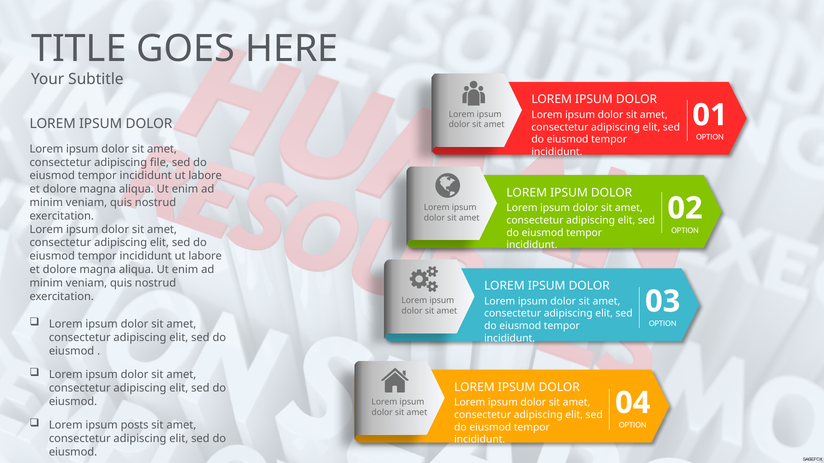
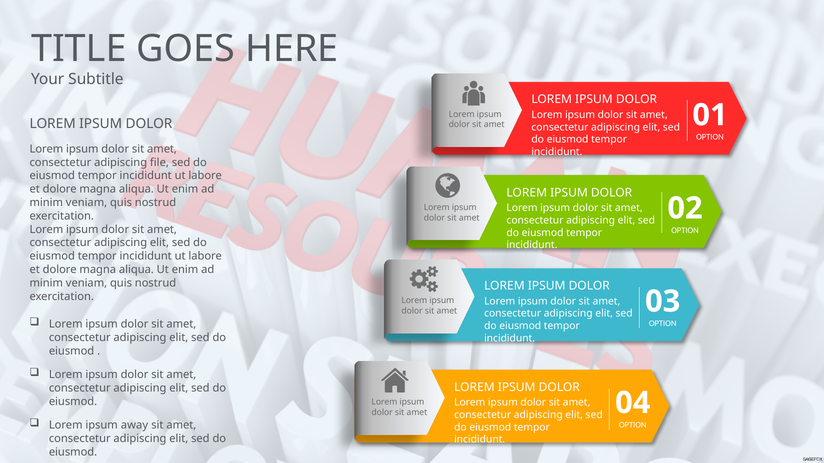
posts: posts -> away
